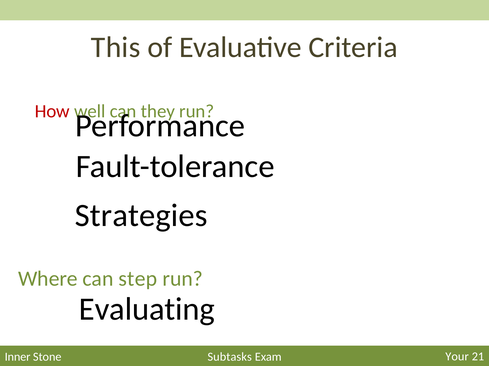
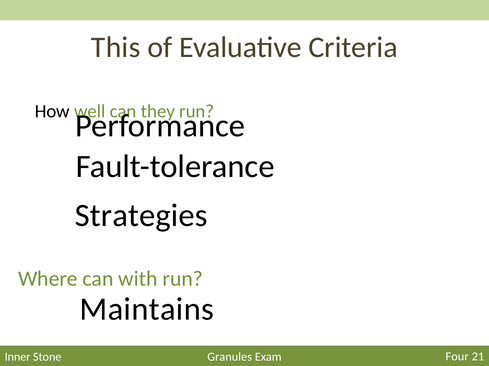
How colour: red -> black
step: step -> with
Evaluating: Evaluating -> Maintains
Your: Your -> Four
Subtasks: Subtasks -> Granules
